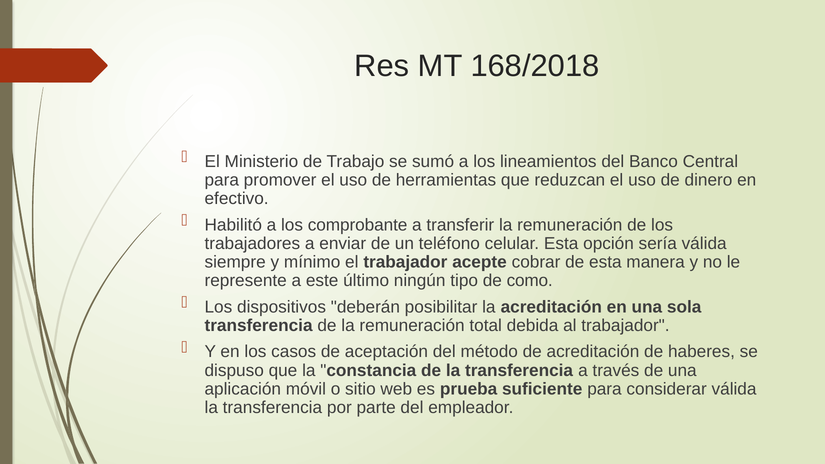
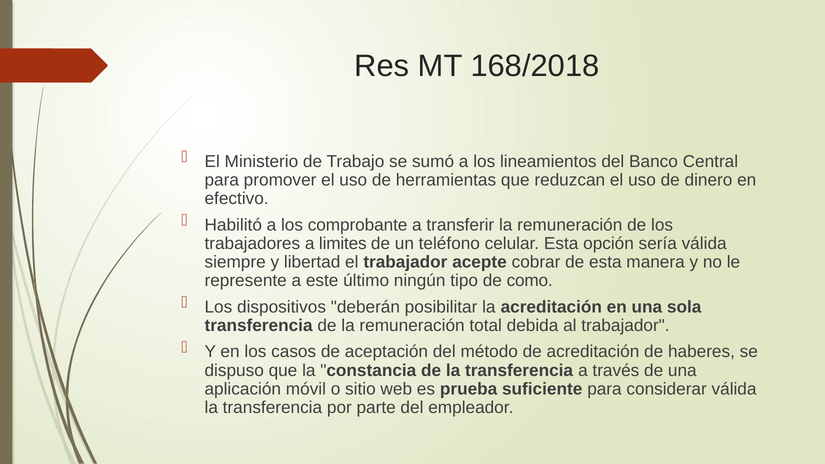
enviar: enviar -> limites
mínimo: mínimo -> libertad
